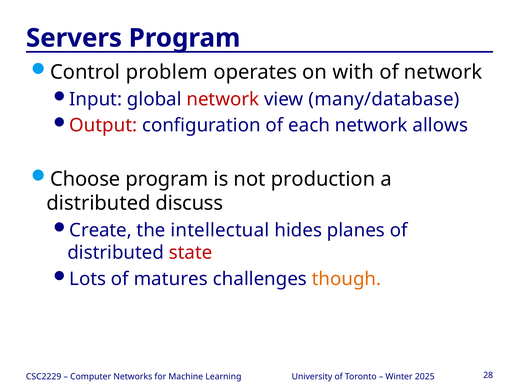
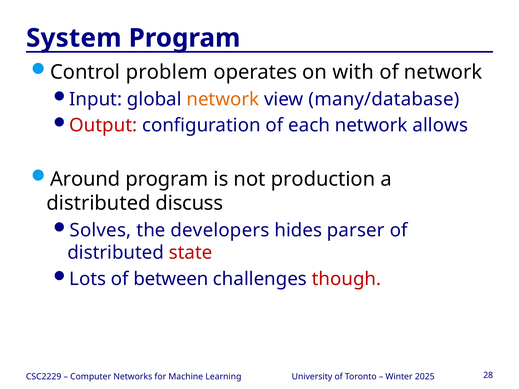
Servers: Servers -> System
network at (223, 99) colour: red -> orange
Choose: Choose -> Around
Create: Create -> Solves
intellectual: intellectual -> developers
planes: planes -> parser
matures: matures -> between
though colour: orange -> red
